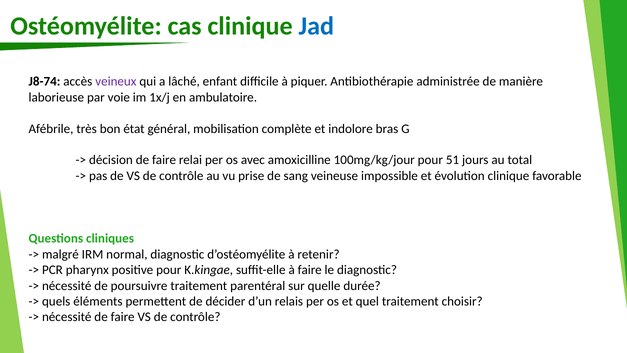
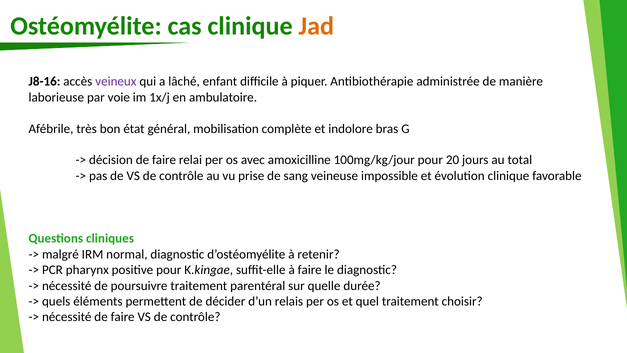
Jad colour: blue -> orange
J8-74: J8-74 -> J8-16
51: 51 -> 20
